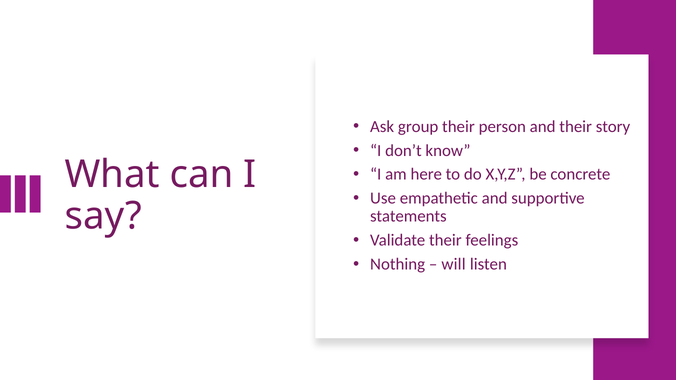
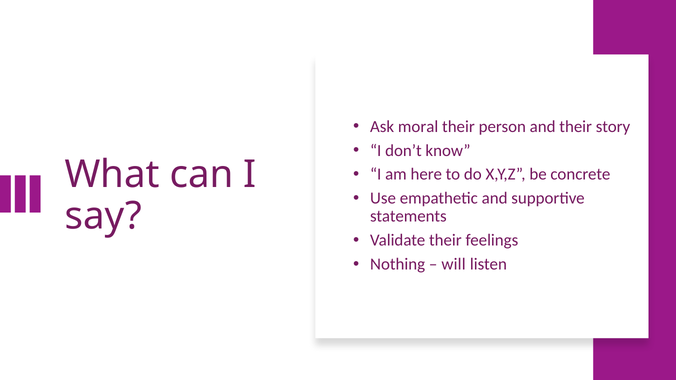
group: group -> moral
